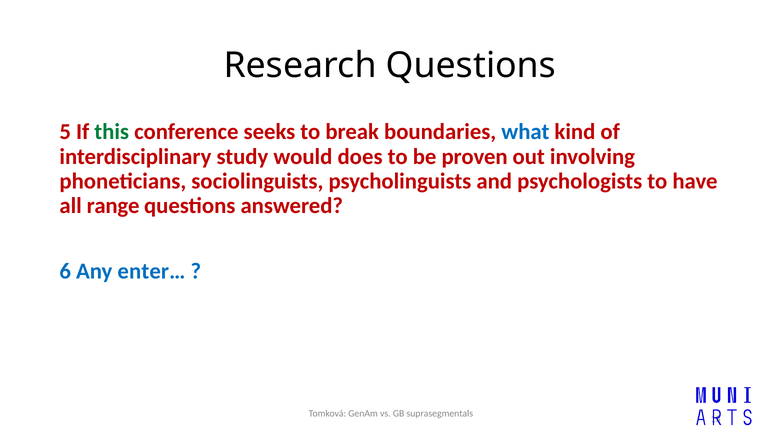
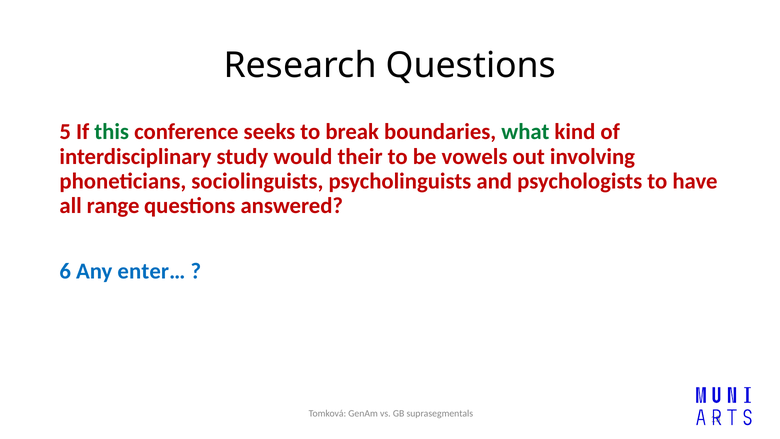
what colour: blue -> green
does: does -> their
proven: proven -> vowels
